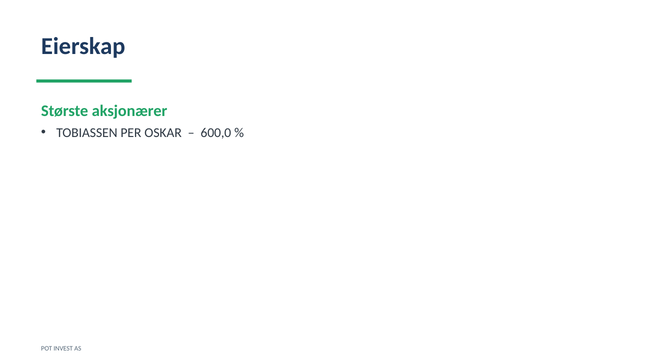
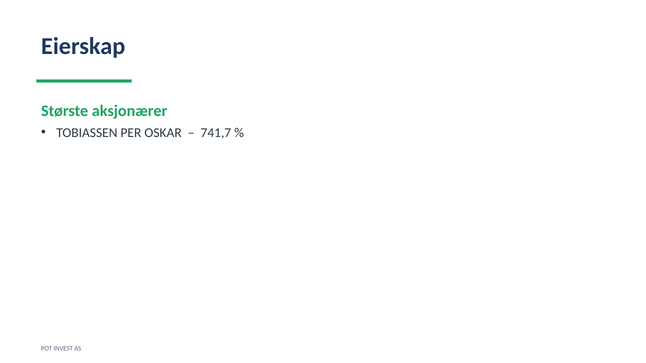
600,0: 600,0 -> 741,7
